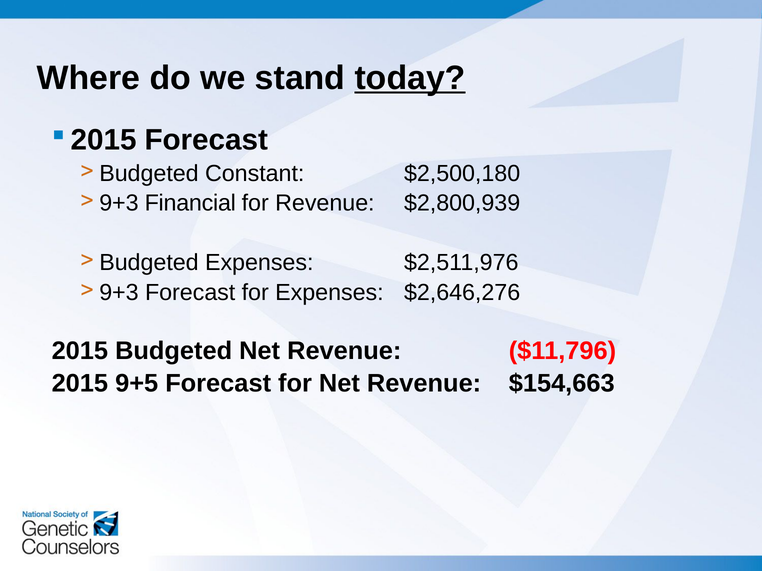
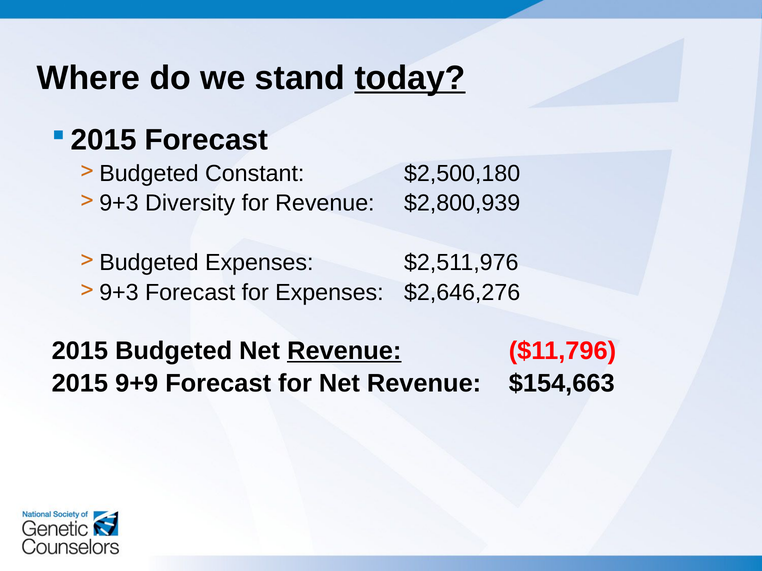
Financial: Financial -> Diversity
Revenue at (344, 351) underline: none -> present
9+5: 9+5 -> 9+9
